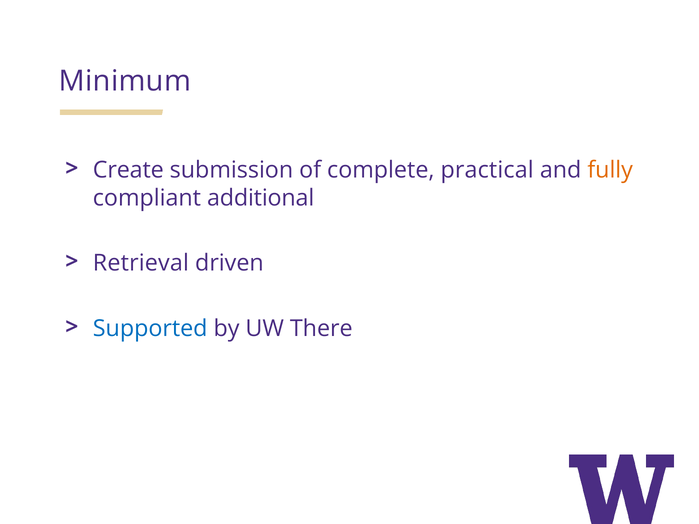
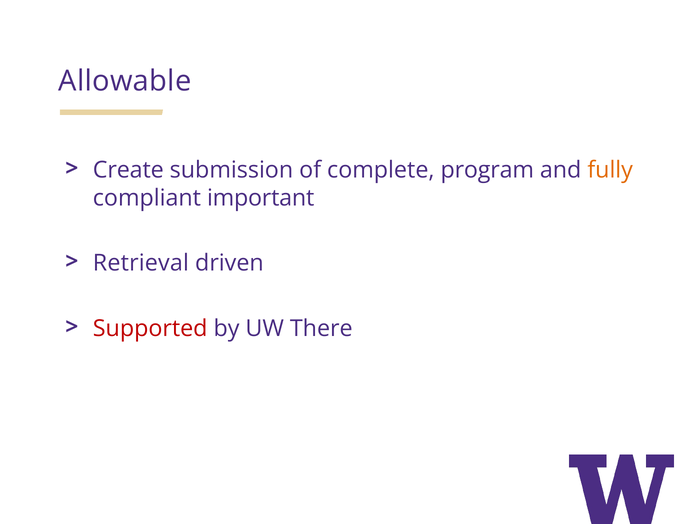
Minimum: Minimum -> Allowable
practical: practical -> program
additional: additional -> important
Supported colour: blue -> red
